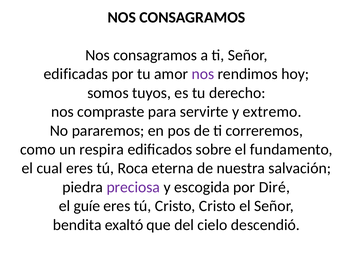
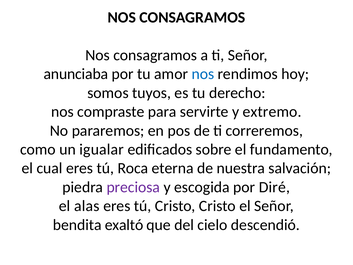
edificadas: edificadas -> anunciaba
nos at (203, 74) colour: purple -> blue
respira: respira -> igualar
guíe: guíe -> alas
